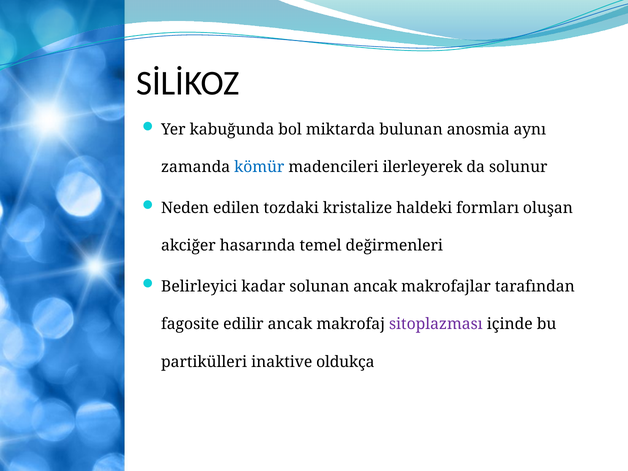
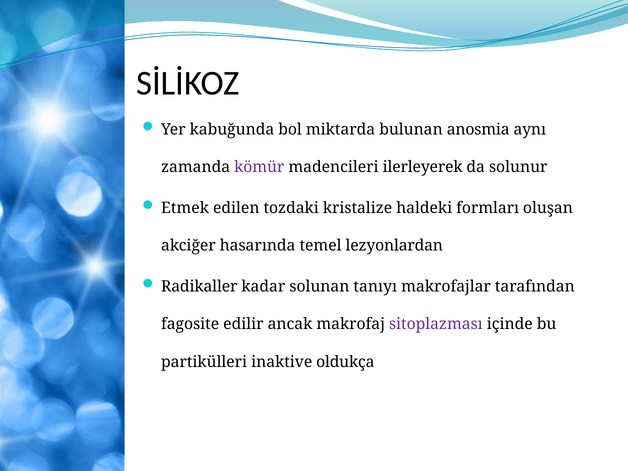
kömür colour: blue -> purple
Neden: Neden -> Etmek
değirmenleri: değirmenleri -> lezyonlardan
Belirleyici: Belirleyici -> Radikaller
solunan ancak: ancak -> tanıyı
